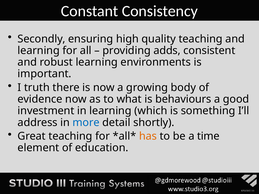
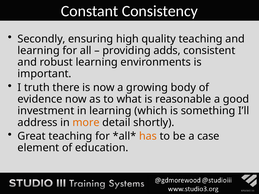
behaviours: behaviours -> reasonable
more colour: blue -> orange
time: time -> case
